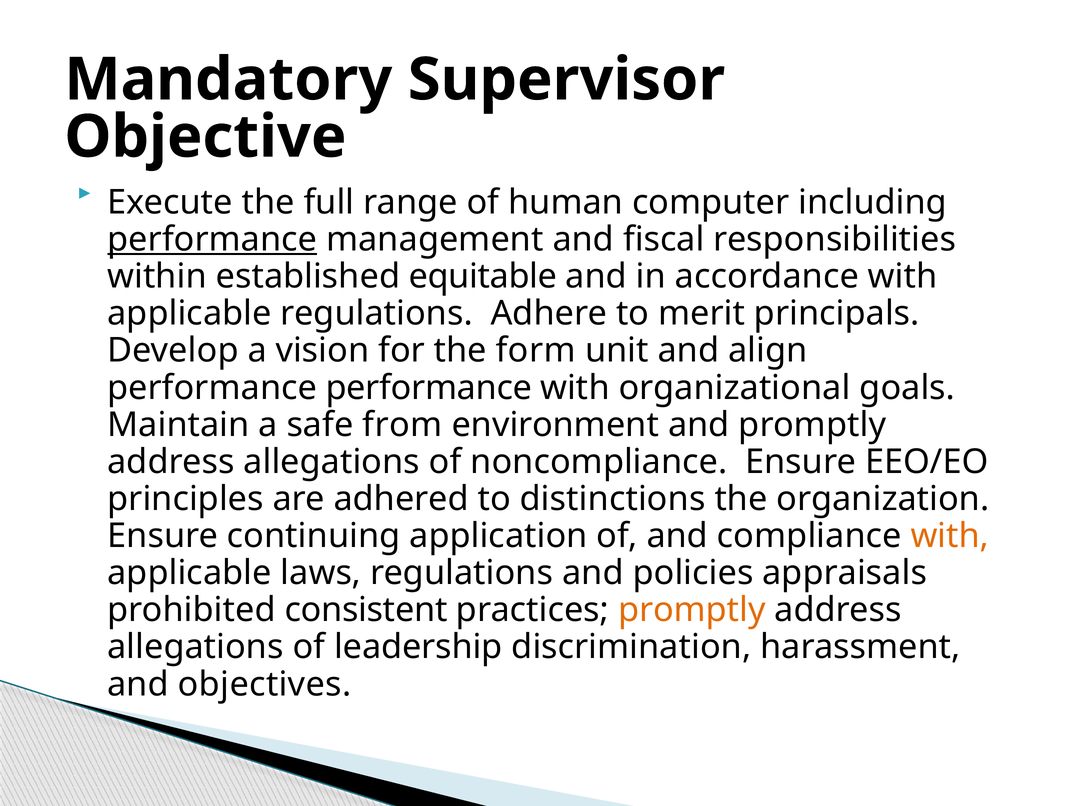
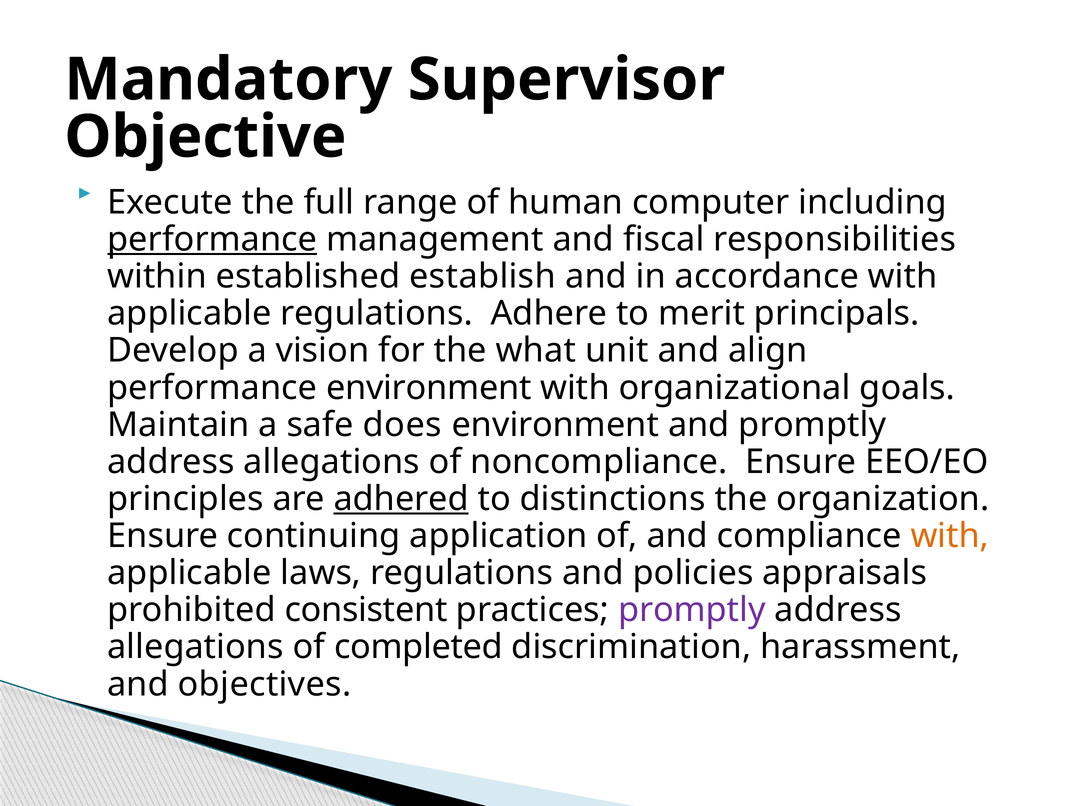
equitable: equitable -> establish
form: form -> what
performance performance: performance -> environment
from: from -> does
adhered underline: none -> present
promptly at (692, 610) colour: orange -> purple
leadership: leadership -> completed
